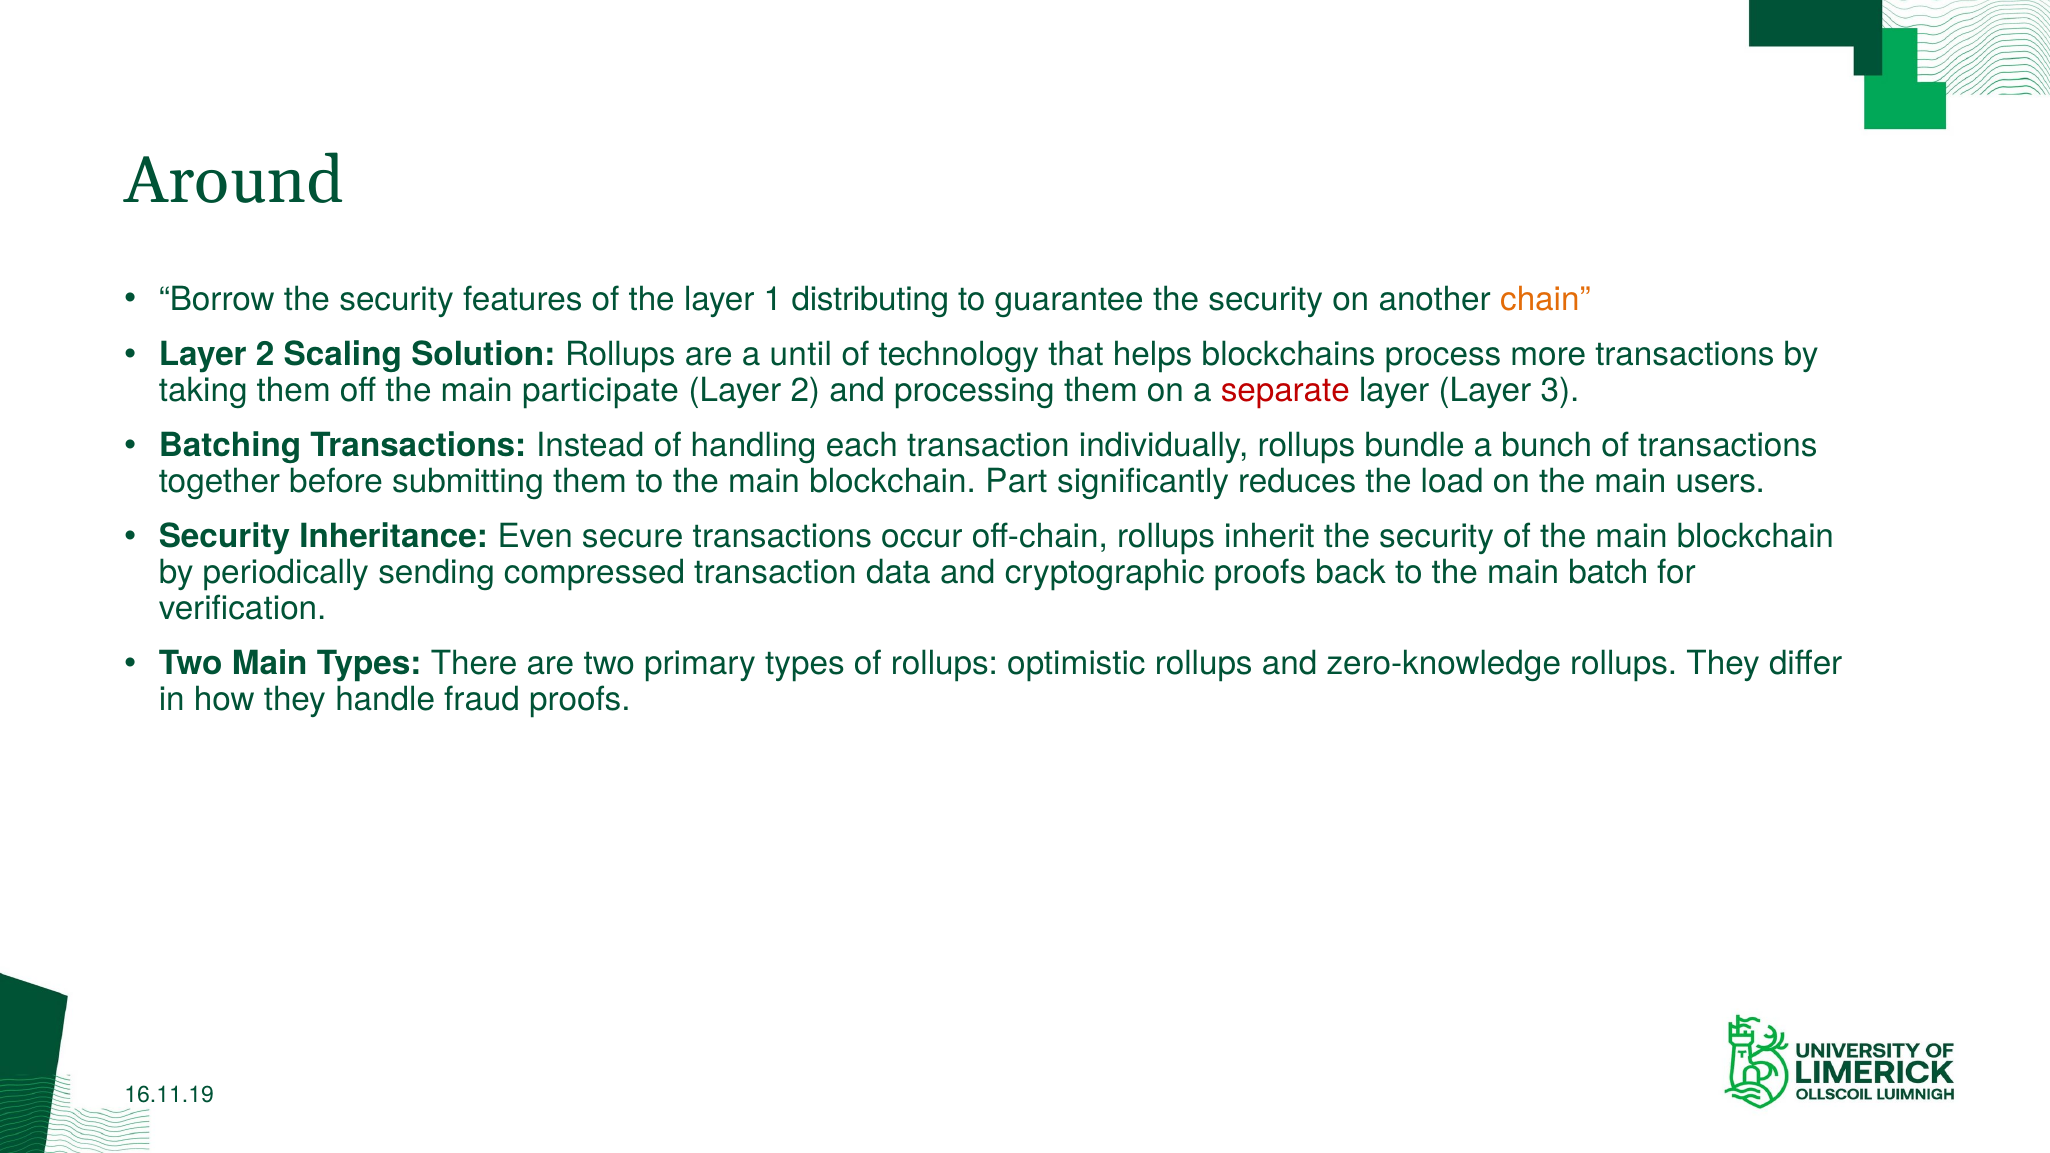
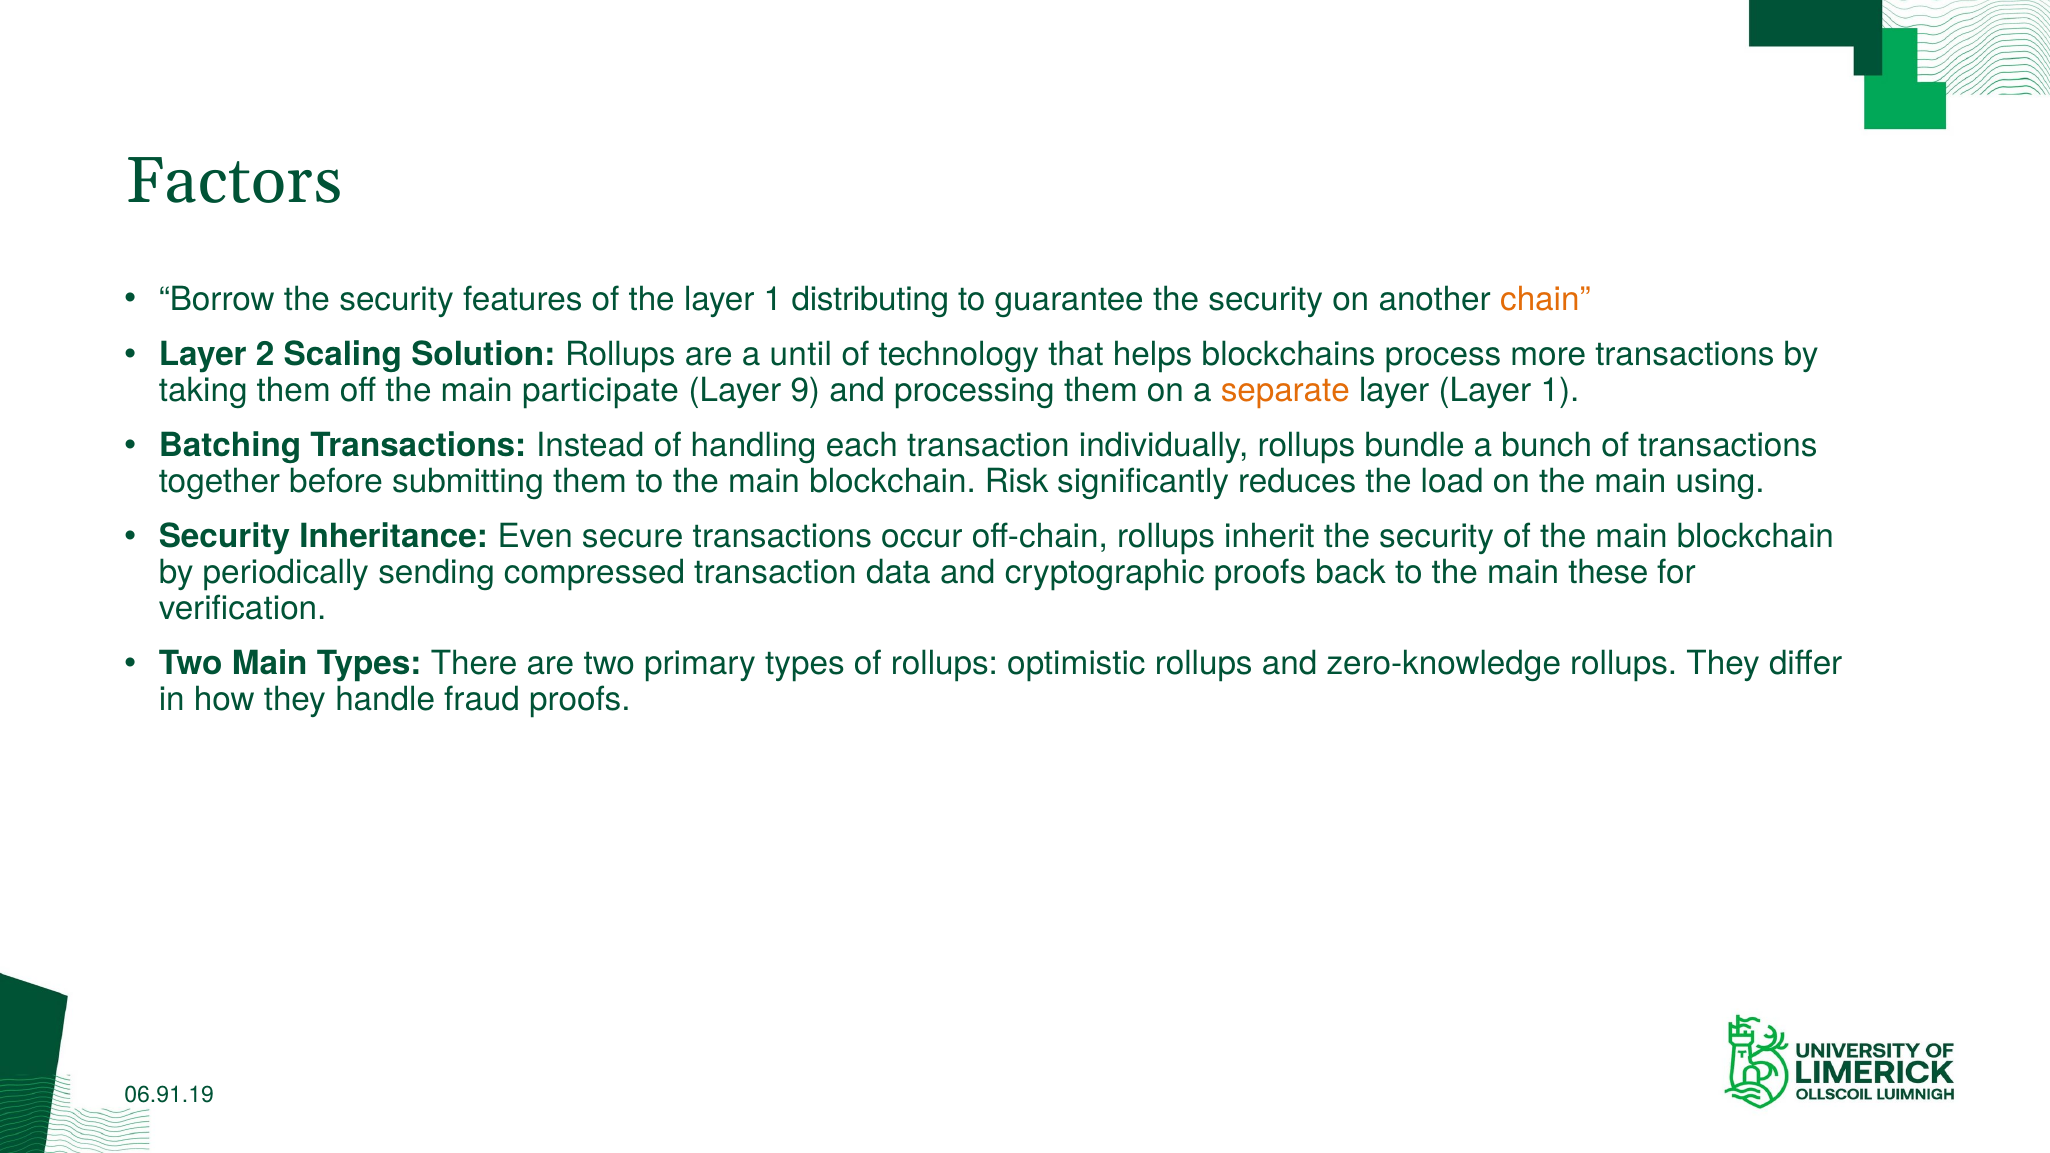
Around: Around -> Factors
2 at (805, 390): 2 -> 9
separate colour: red -> orange
layer Layer 3: 3 -> 1
Part: Part -> Risk
users: users -> using
batch: batch -> these
16.11.19: 16.11.19 -> 06.91.19
